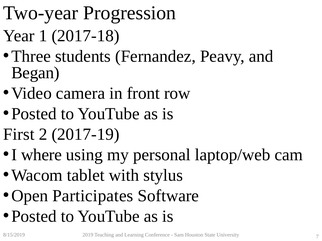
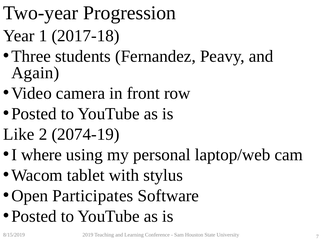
Began: Began -> Again
First: First -> Like
2017-19: 2017-19 -> 2074-19
